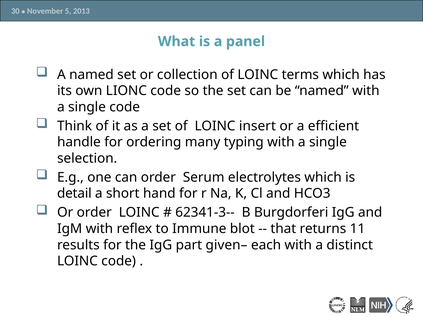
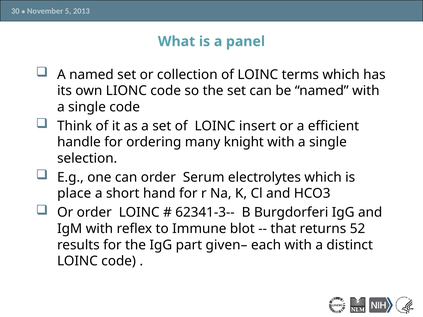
typing: typing -> knight
detail: detail -> place
11: 11 -> 52
